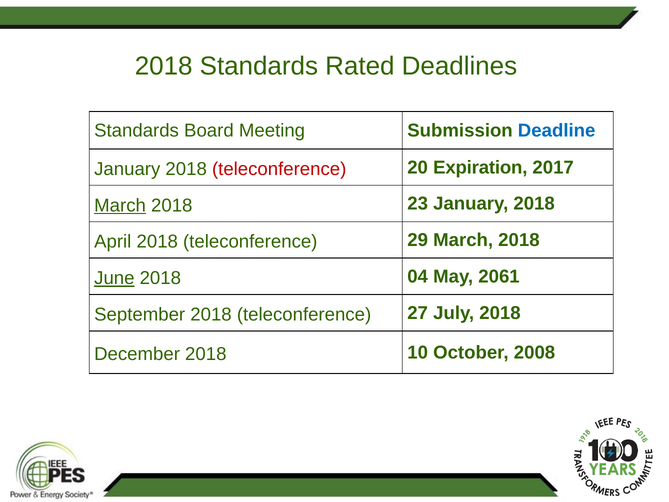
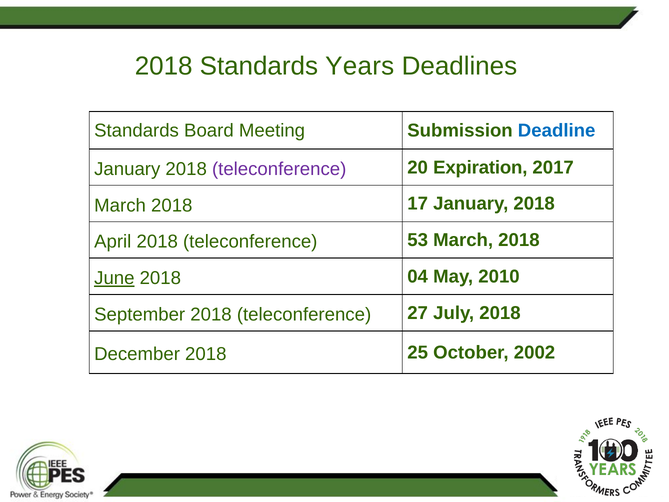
Rated: Rated -> Years
teleconference at (279, 169) colour: red -> purple
March at (120, 205) underline: present -> none
23: 23 -> 17
29: 29 -> 53
2061: 2061 -> 2010
10: 10 -> 25
2008: 2008 -> 2002
